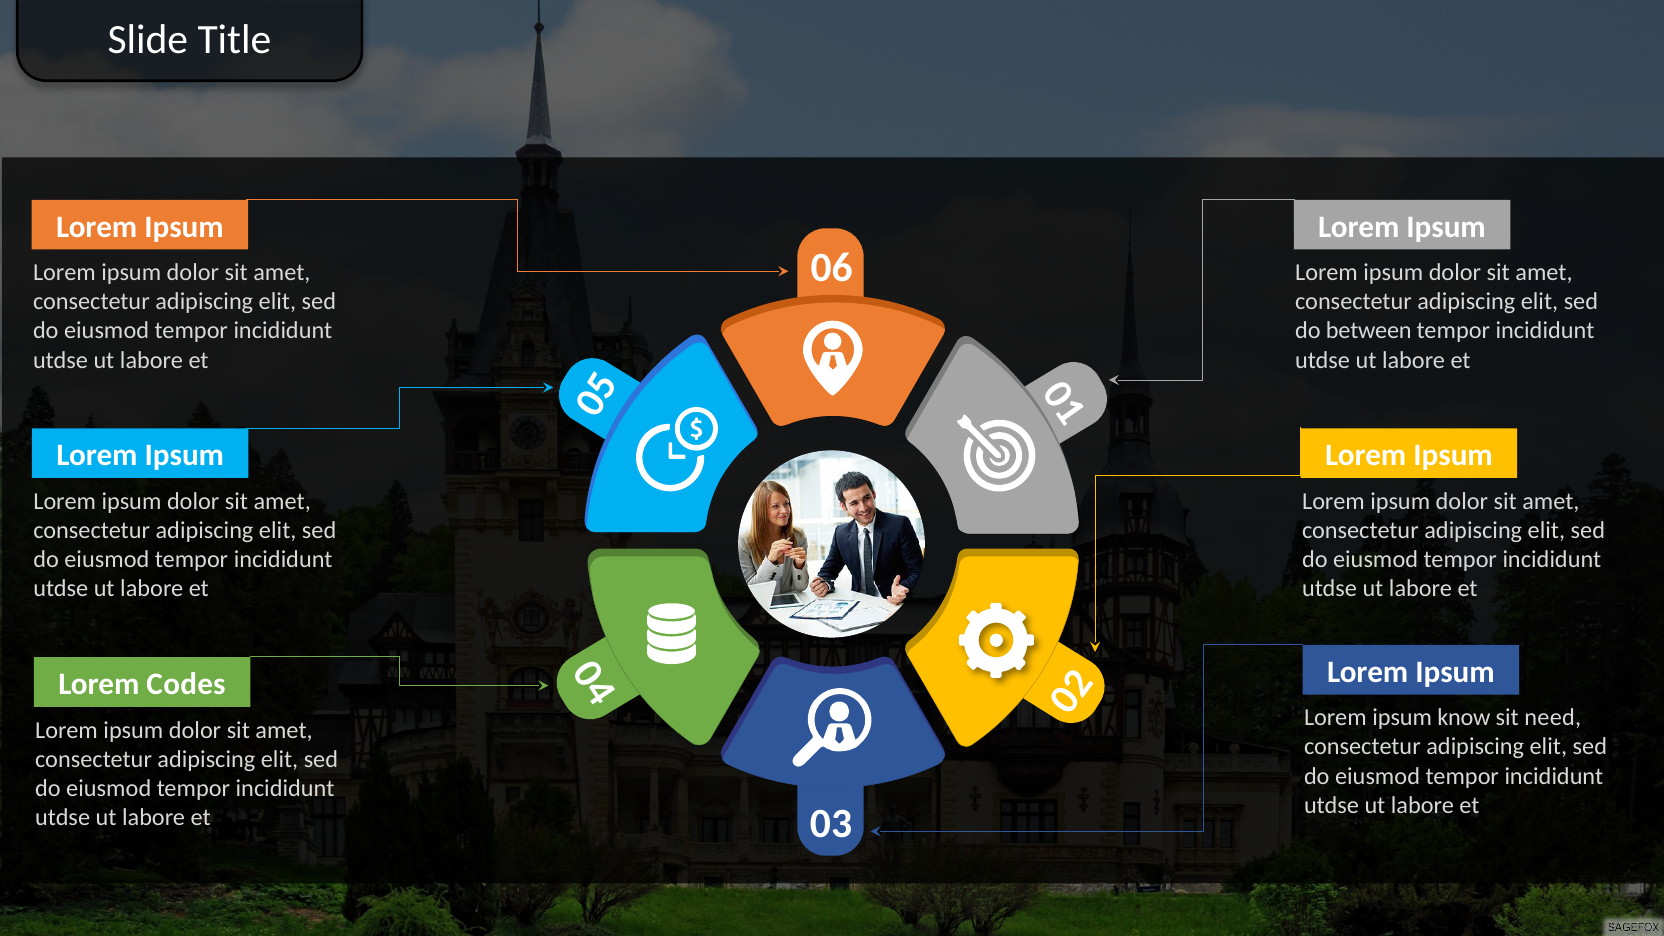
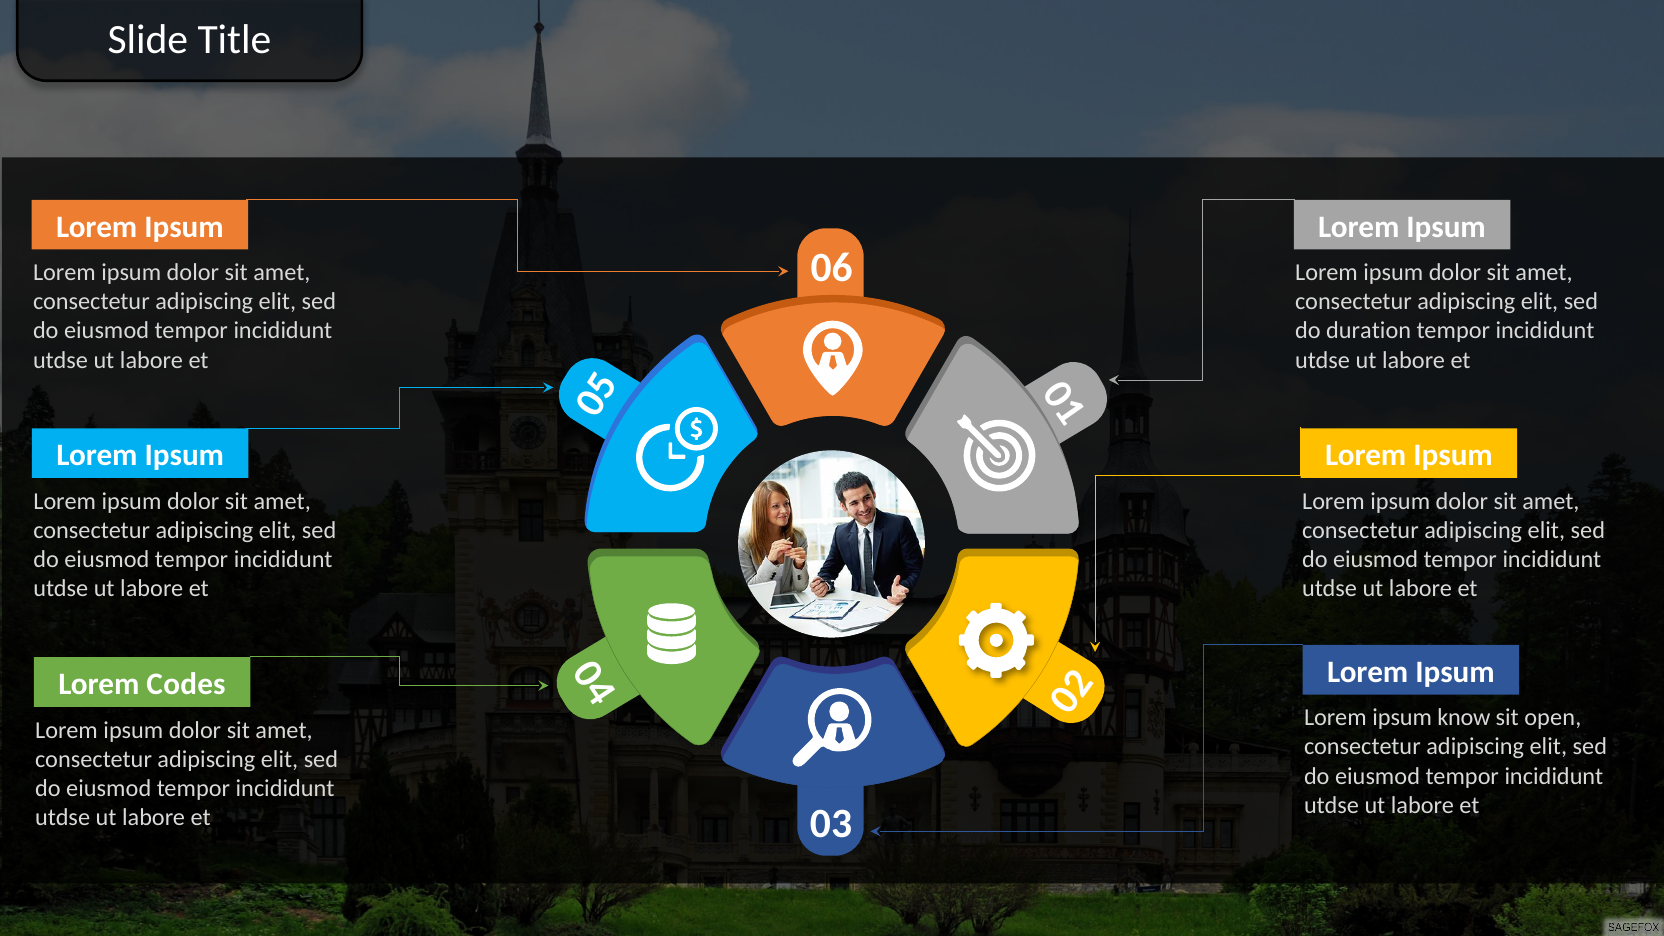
between: between -> duration
need: need -> open
